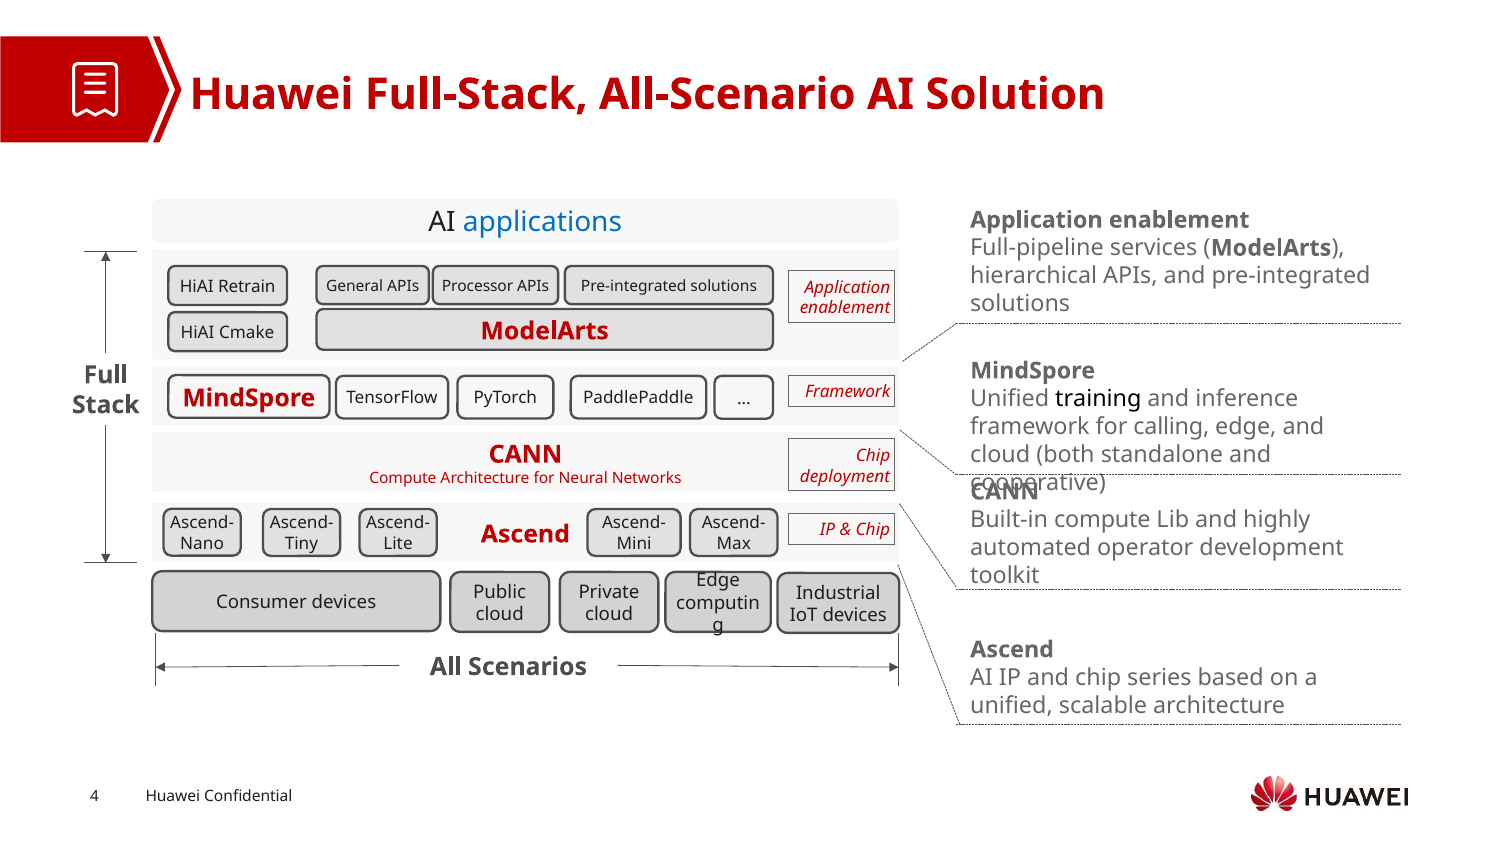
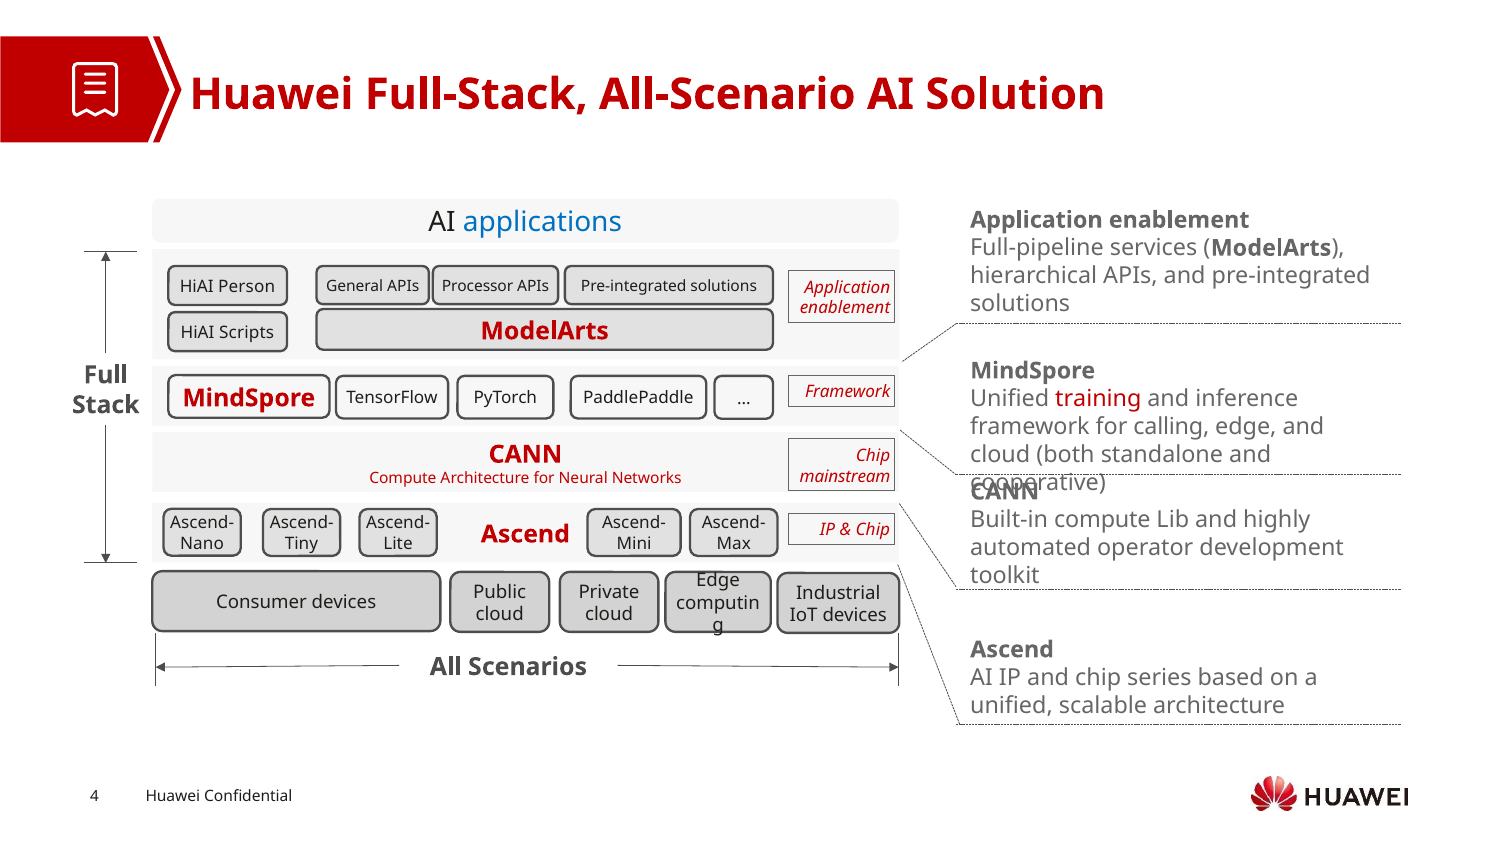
Retrain: Retrain -> Person
Cmake: Cmake -> Scripts
training colour: black -> red
deployment: deployment -> mainstream
